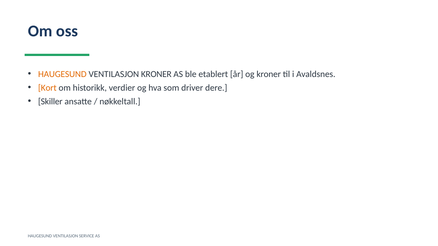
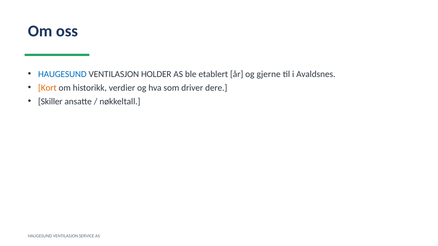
HAUGESUND at (62, 74) colour: orange -> blue
VENTILASJON KRONER: KRONER -> HOLDER
og kroner: kroner -> gjerne
